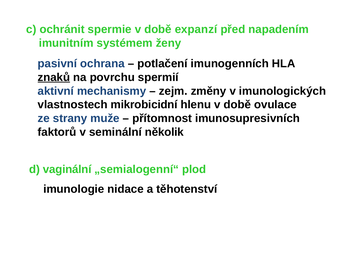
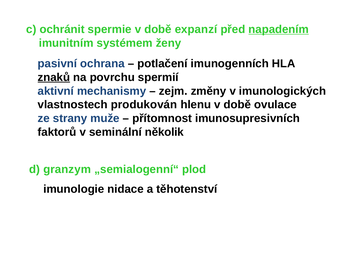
napadením underline: none -> present
mikrobicidní: mikrobicidní -> produkován
vaginální: vaginální -> granzym
